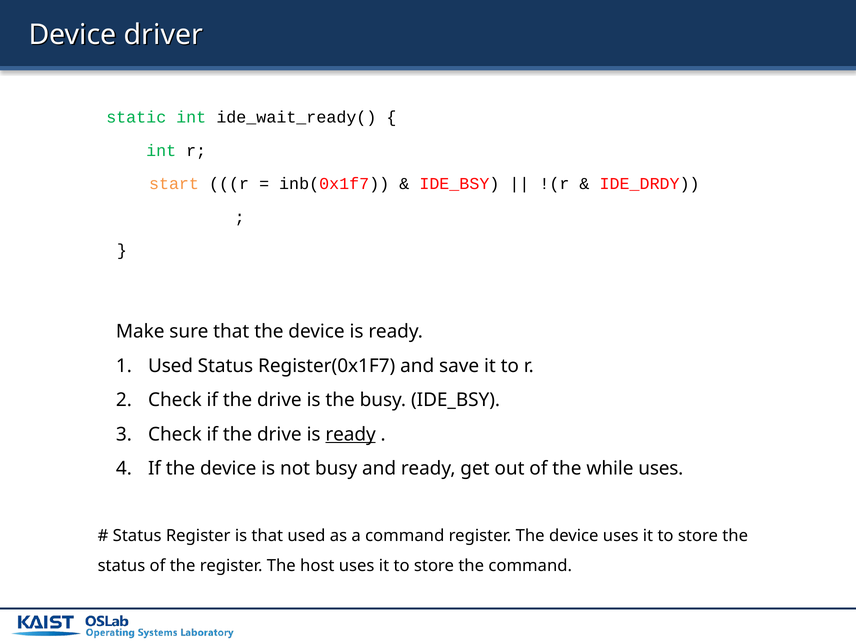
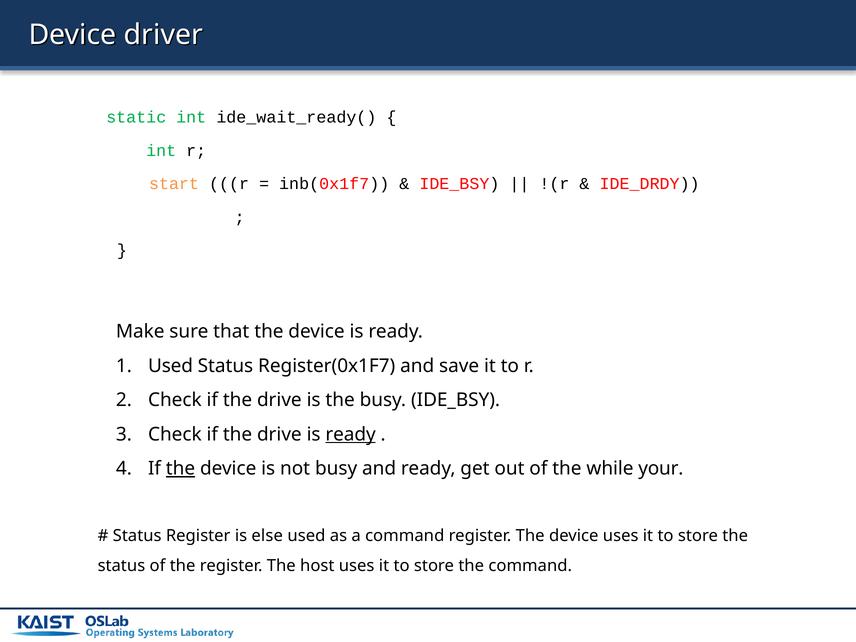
the at (180, 469) underline: none -> present
while uses: uses -> your
is that: that -> else
